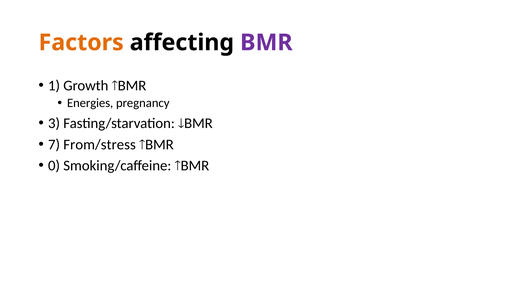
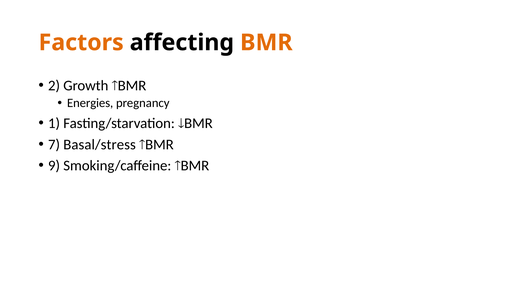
BMR colour: purple -> orange
1: 1 -> 2
3: 3 -> 1
From/stress: From/stress -> Basal/stress
0: 0 -> 9
